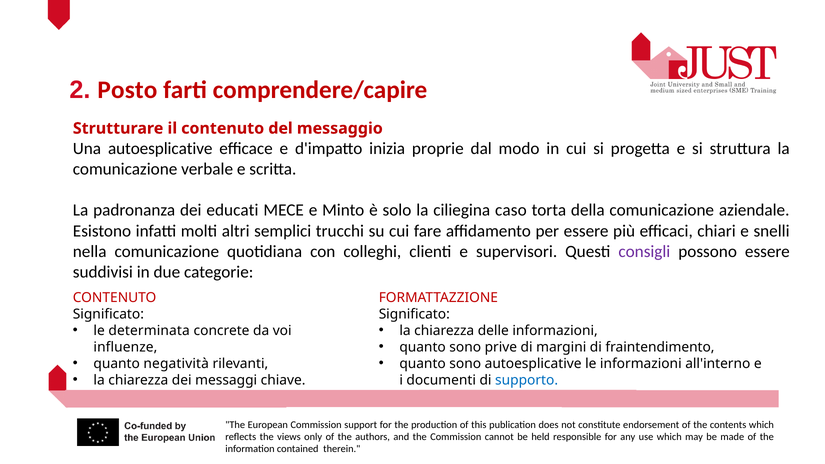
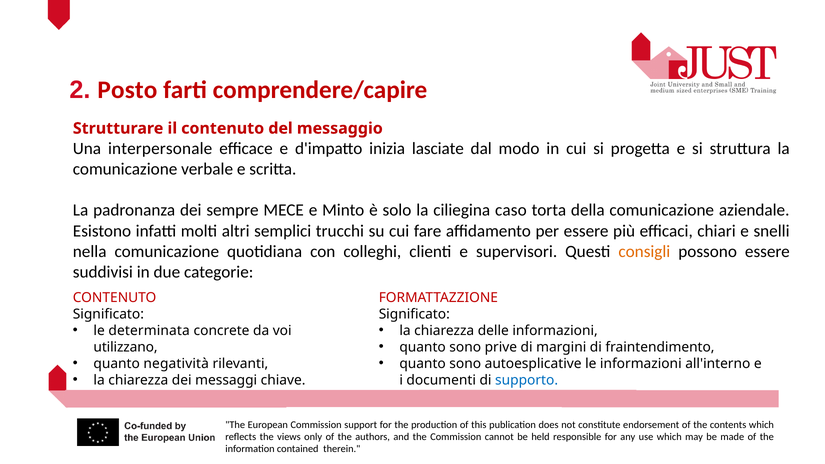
Una autoesplicative: autoesplicative -> interpersonale
proprie: proprie -> lasciate
educati: educati -> sempre
consigli colour: purple -> orange
influenze: influenze -> utilizzano
